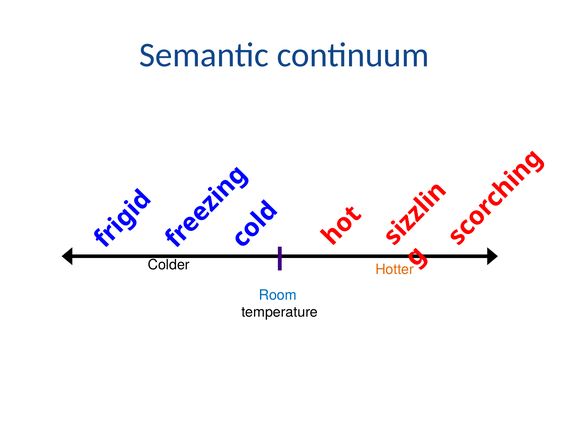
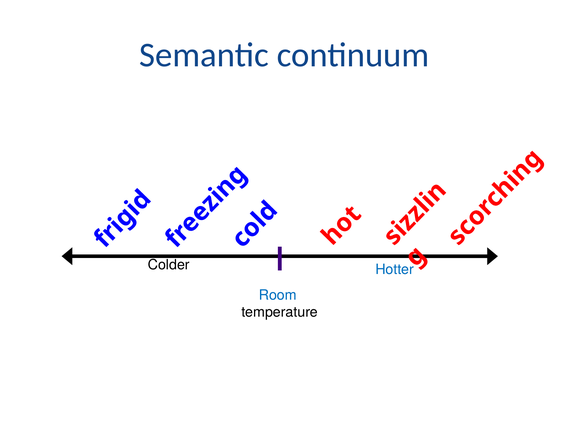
Hotter colour: orange -> blue
